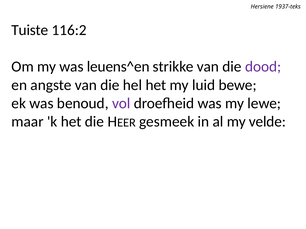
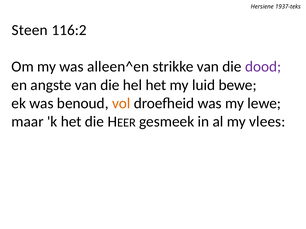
Tuiste: Tuiste -> Steen
leuens^en: leuens^en -> alleen^en
vol colour: purple -> orange
velde: velde -> vlees
